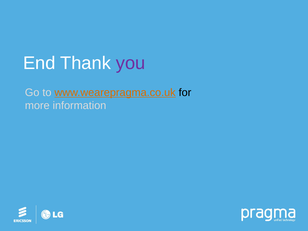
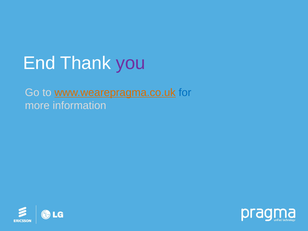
for colour: black -> blue
